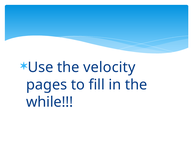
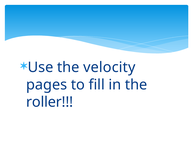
while: while -> roller
